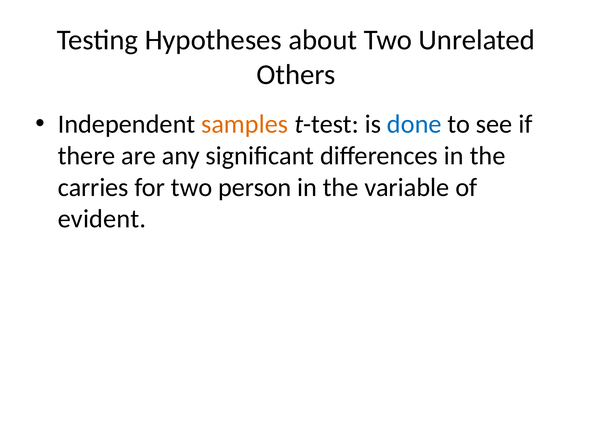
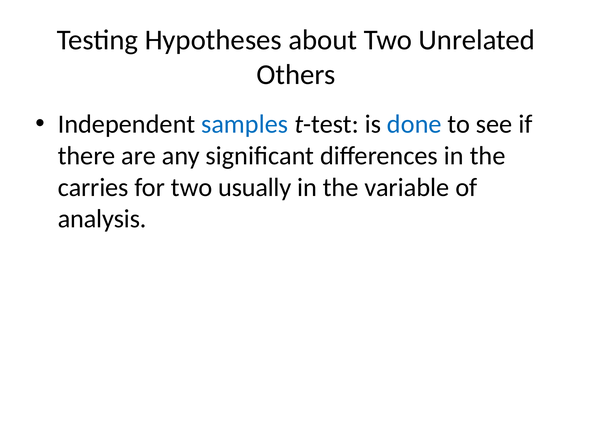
samples colour: orange -> blue
person: person -> usually
evident: evident -> analysis
